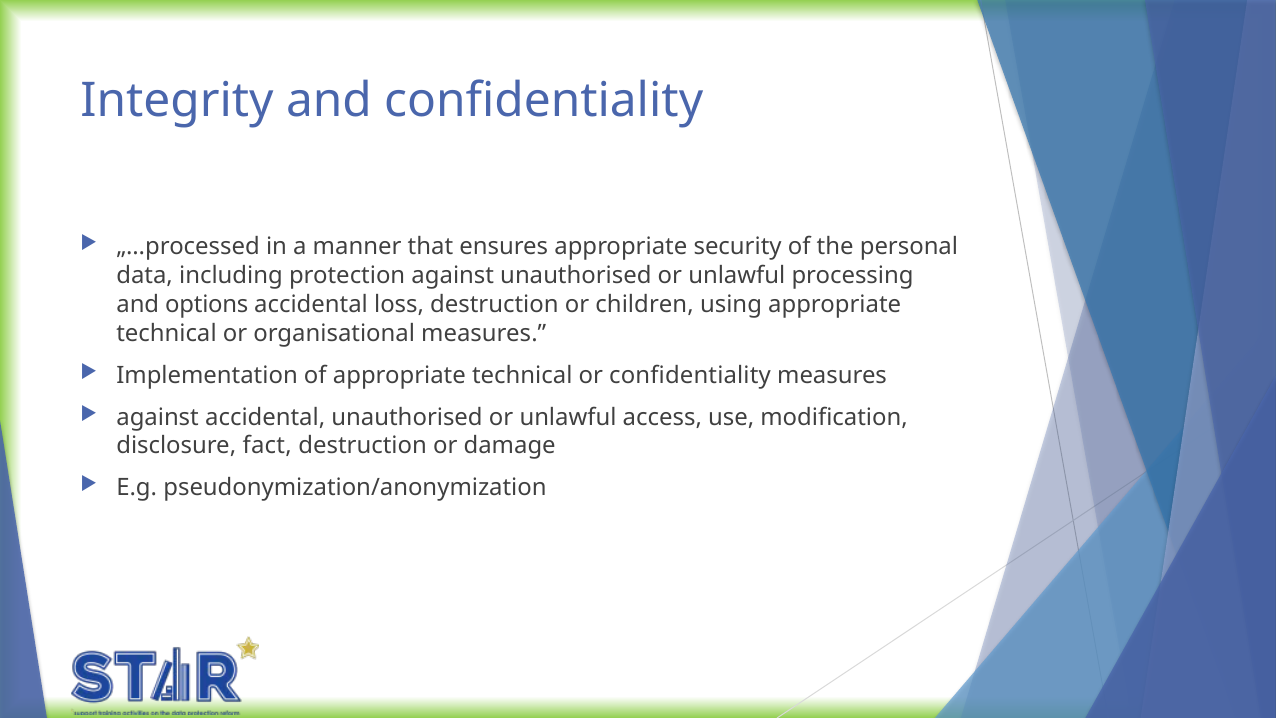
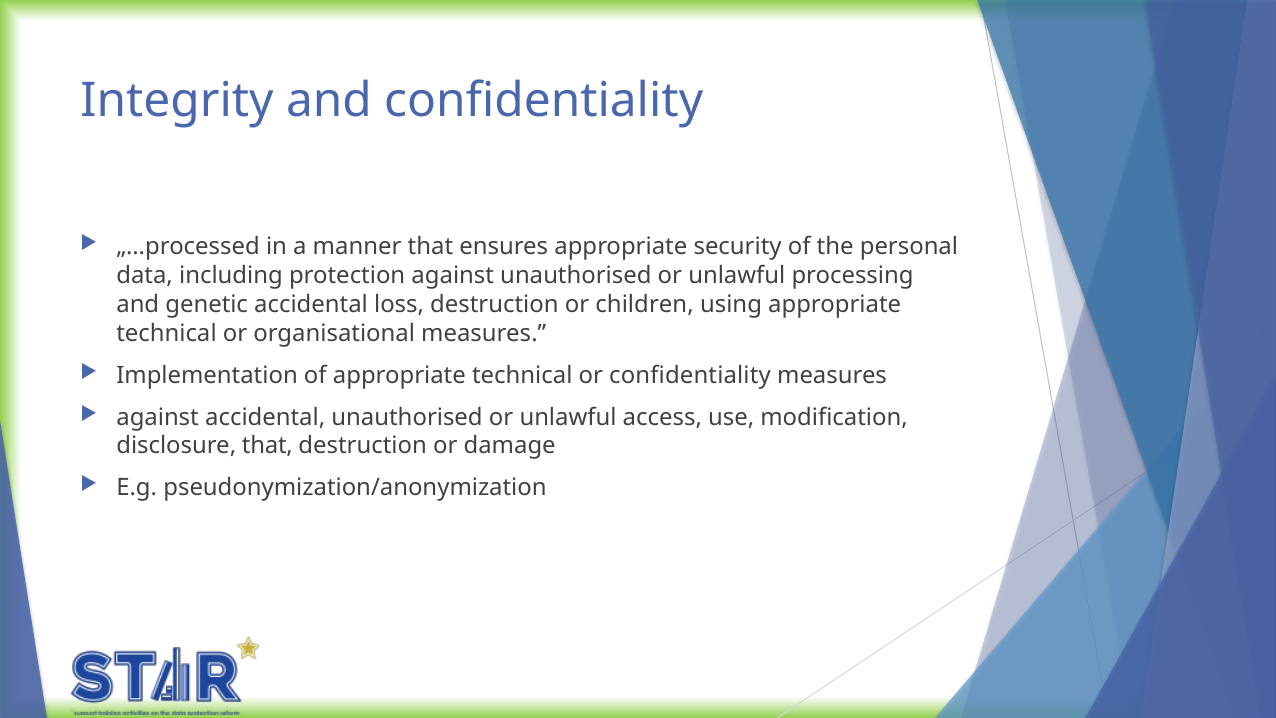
options: options -> genetic
disclosure fact: fact -> that
